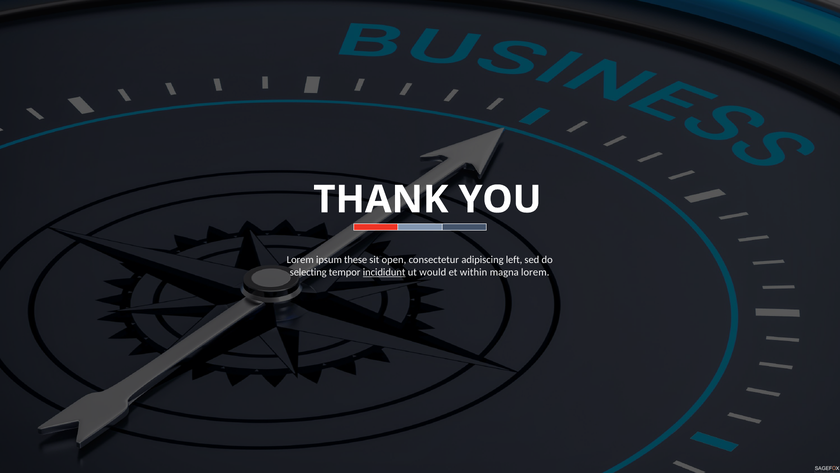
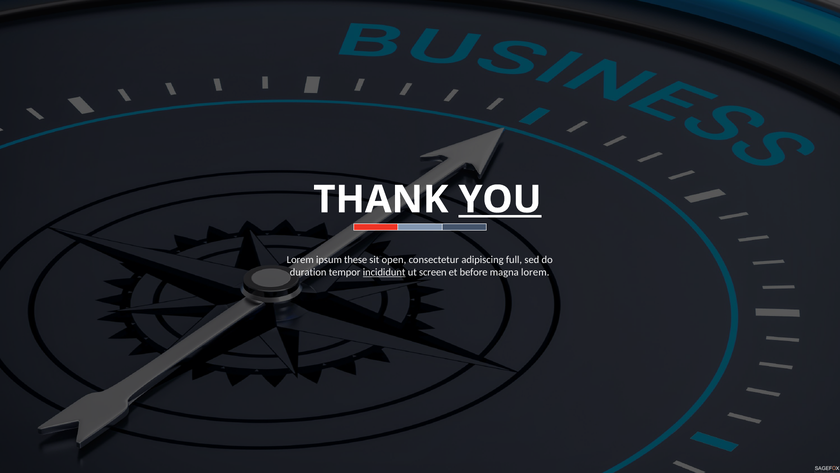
YOU underline: none -> present
left: left -> full
selecting: selecting -> duration
would: would -> screen
within: within -> before
